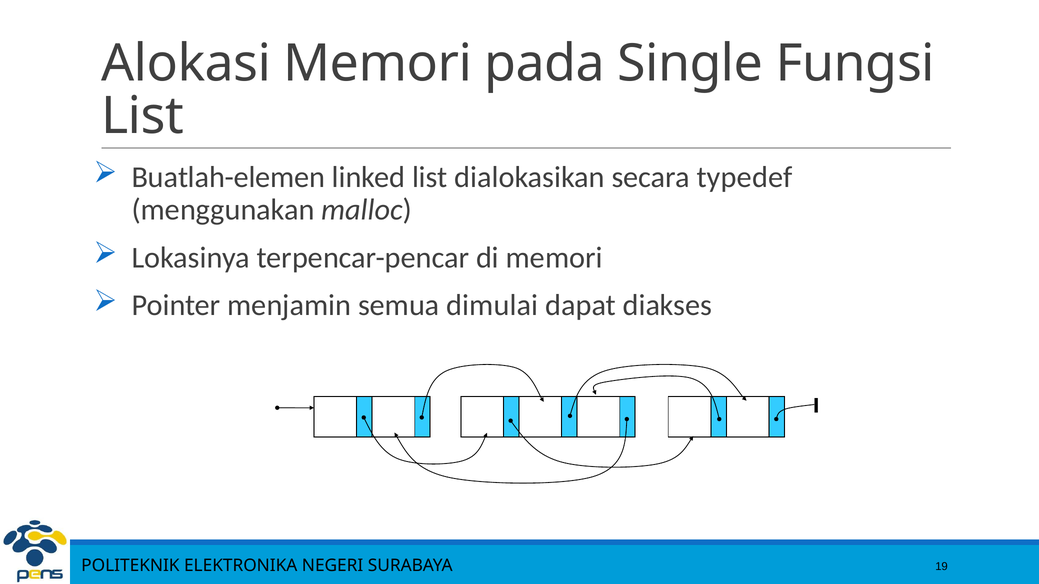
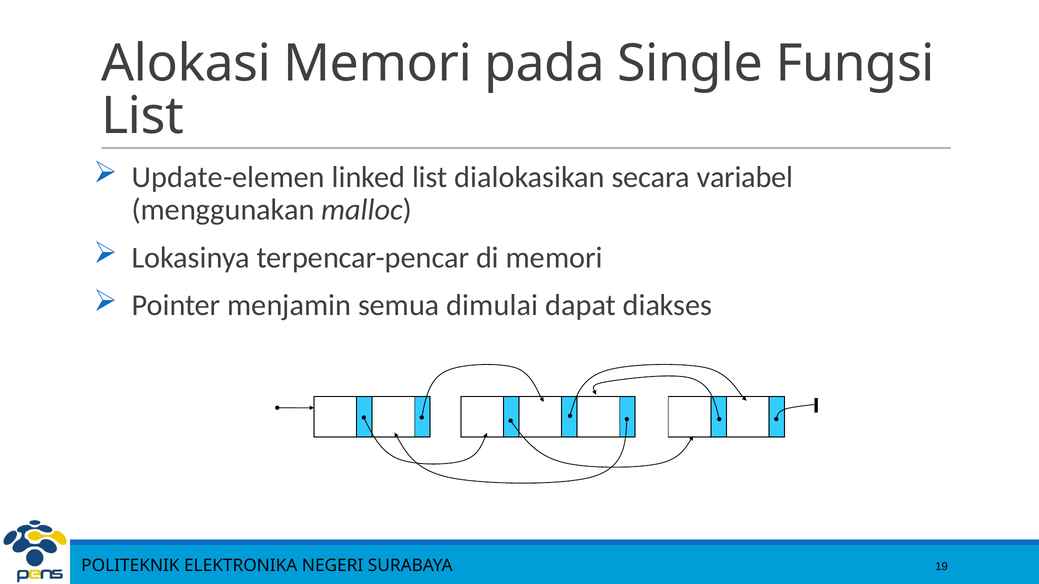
Buatlah-elemen: Buatlah-elemen -> Update-elemen
typedef: typedef -> variabel
